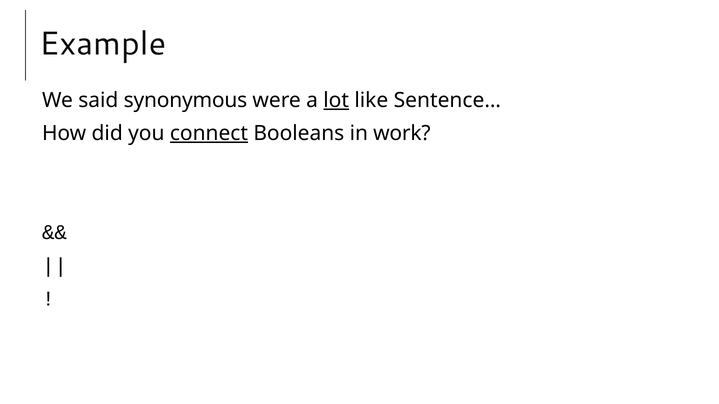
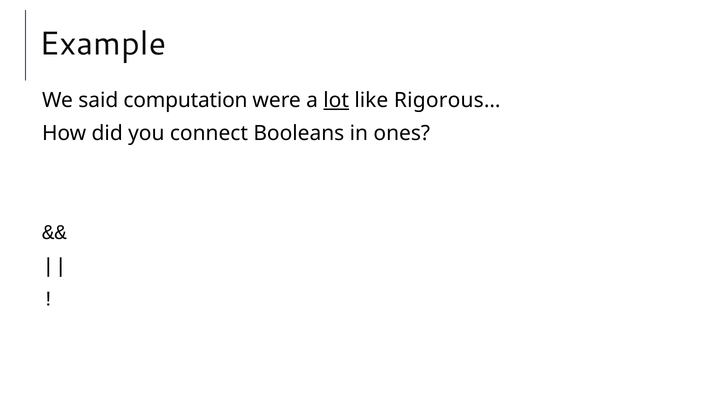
synonymous: synonymous -> computation
Sentence…: Sentence… -> Rigorous…
connect underline: present -> none
work: work -> ones
